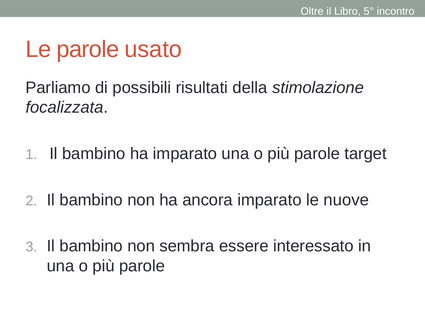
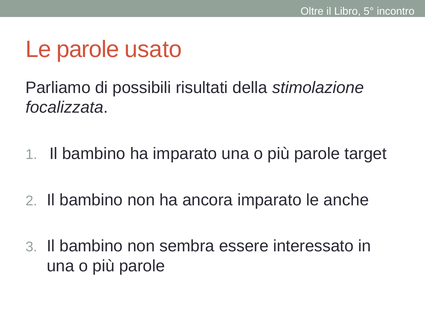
nuove: nuove -> anche
